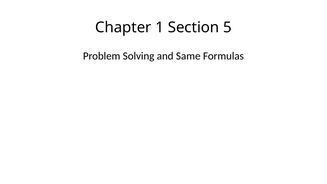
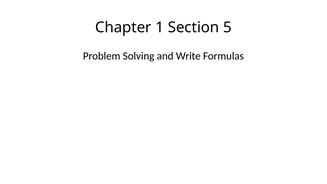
Same: Same -> Write
